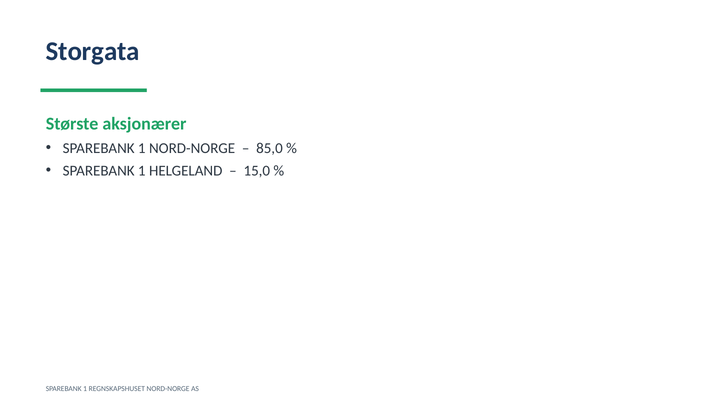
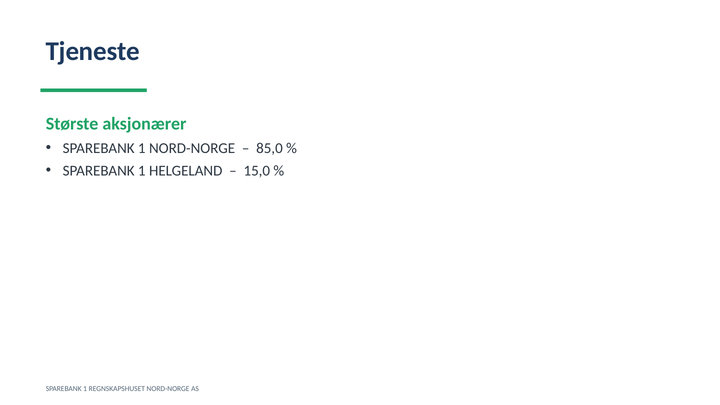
Storgata: Storgata -> Tjeneste
